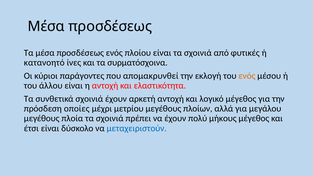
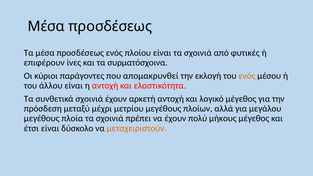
κατανοητό: κατανοητό -> επιφέρουν
οποίες: οποίες -> μεταξύ
μεταχειριστούν colour: blue -> orange
